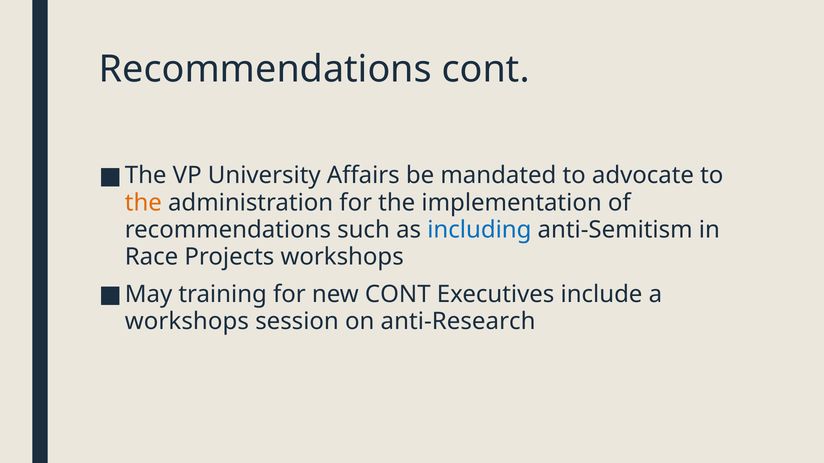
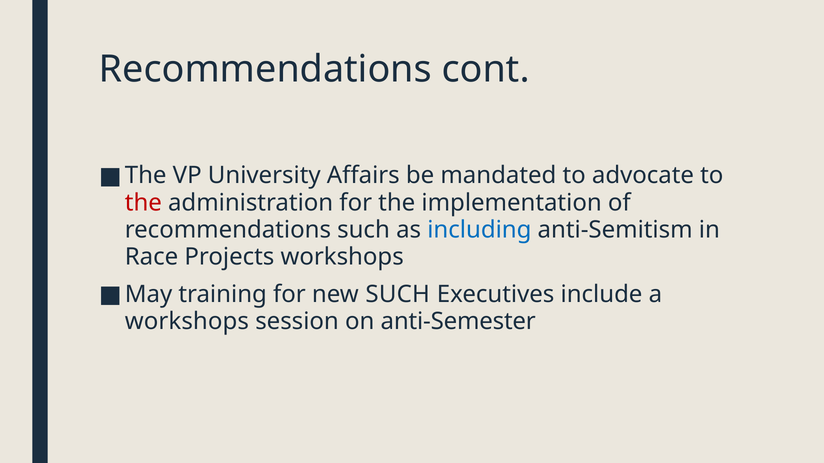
the at (143, 203) colour: orange -> red
new CONT: CONT -> SUCH
anti-Research: anti-Research -> anti-Semester
